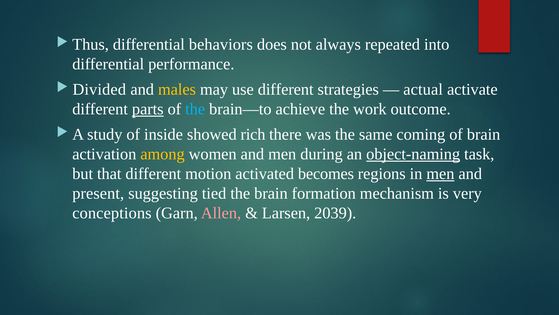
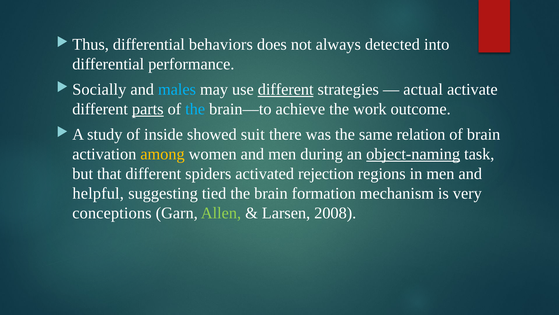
repeated: repeated -> detected
Divided: Divided -> Socially
males colour: yellow -> light blue
different at (286, 89) underline: none -> present
rich: rich -> suit
coming: coming -> relation
motion: motion -> spiders
becomes: becomes -> rejection
men at (440, 173) underline: present -> none
present: present -> helpful
Allen colour: pink -> light green
2039: 2039 -> 2008
